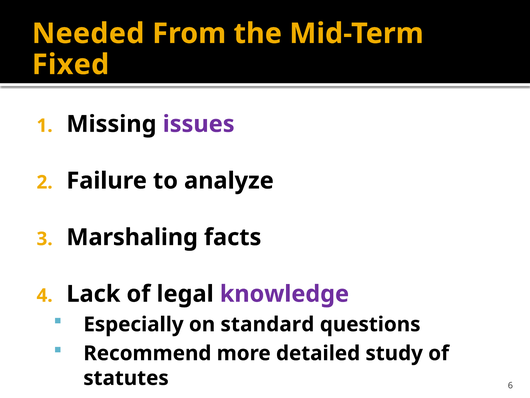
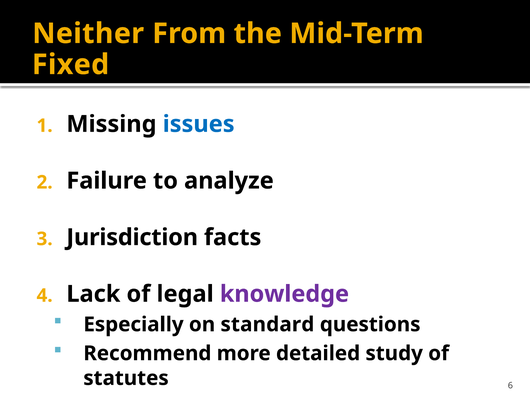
Needed: Needed -> Neither
issues colour: purple -> blue
Marshaling: Marshaling -> Jurisdiction
